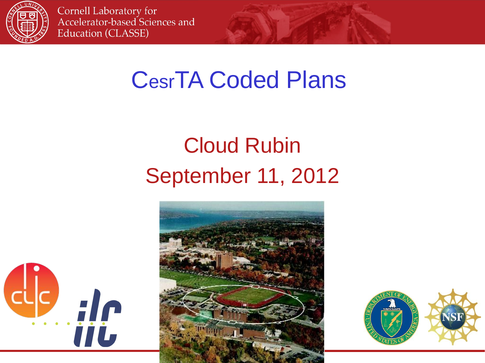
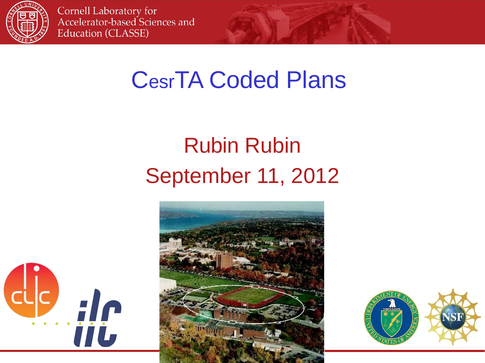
Cloud at (211, 146): Cloud -> Rubin
